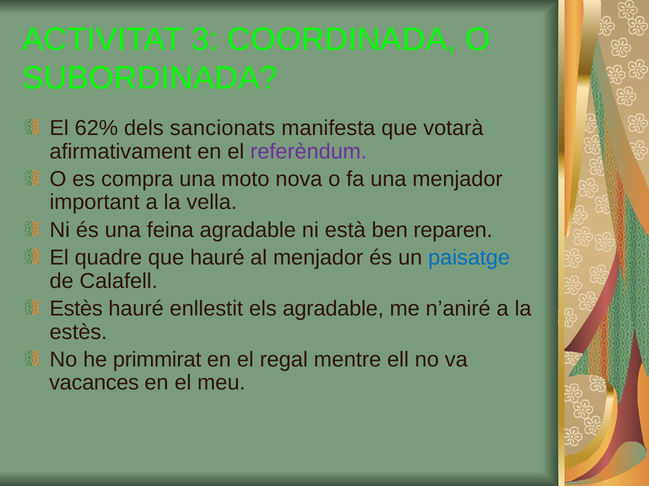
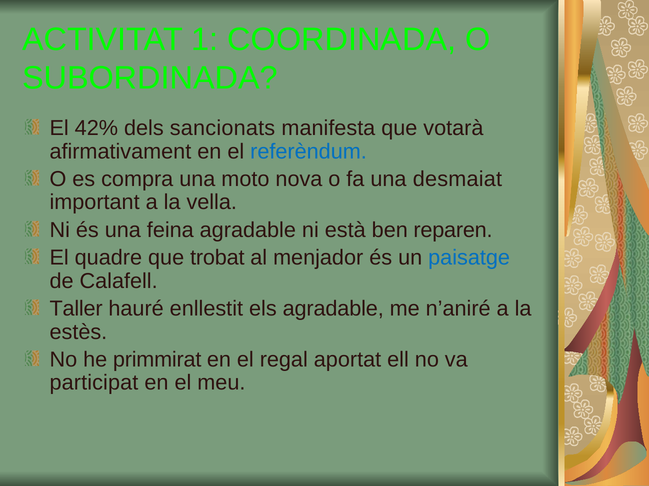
3: 3 -> 1
62%: 62% -> 42%
referèndum colour: purple -> blue
una menjador: menjador -> desmaiat
que hauré: hauré -> trobat
Estès at (76, 309): Estès -> Taller
mentre: mentre -> aportat
vacances: vacances -> participat
